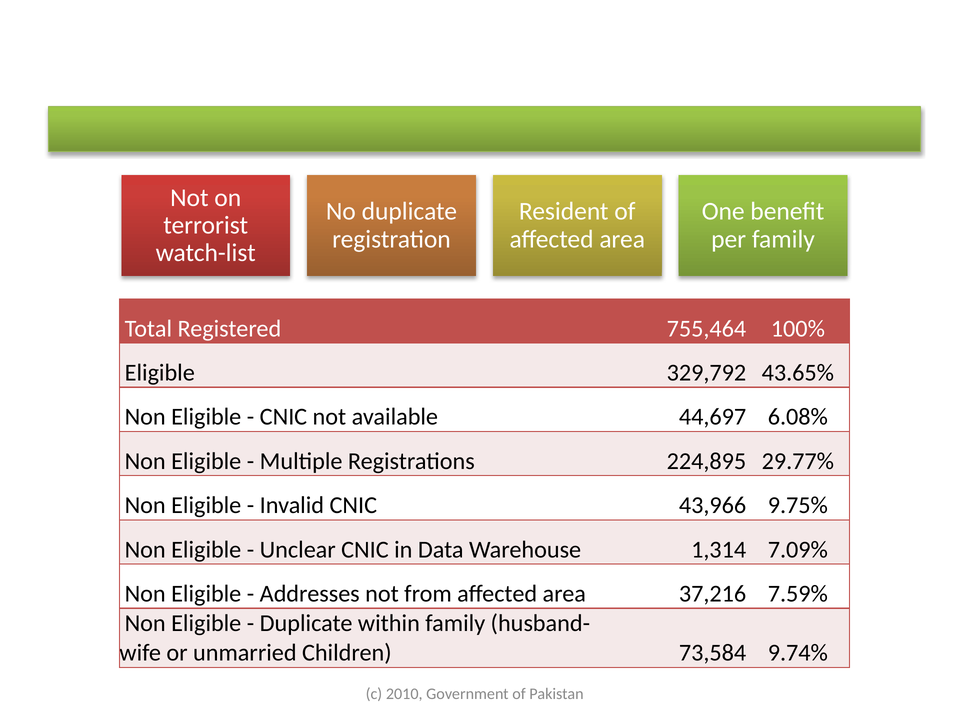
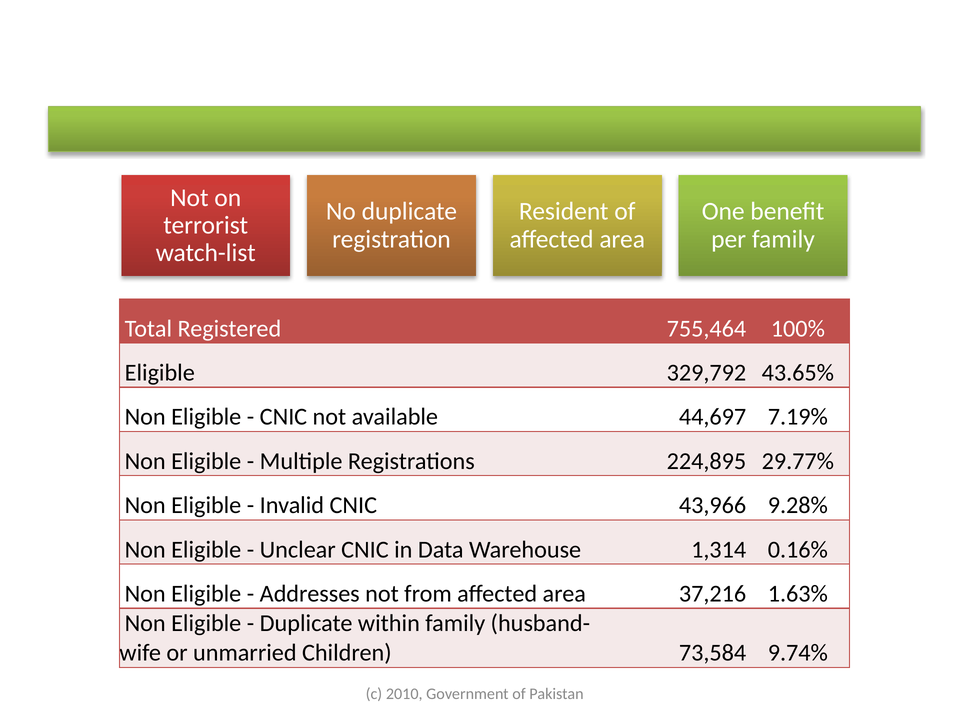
6.08%: 6.08% -> 7.19%
9.75%: 9.75% -> 9.28%
7.09%: 7.09% -> 0.16%
7.59%: 7.59% -> 1.63%
